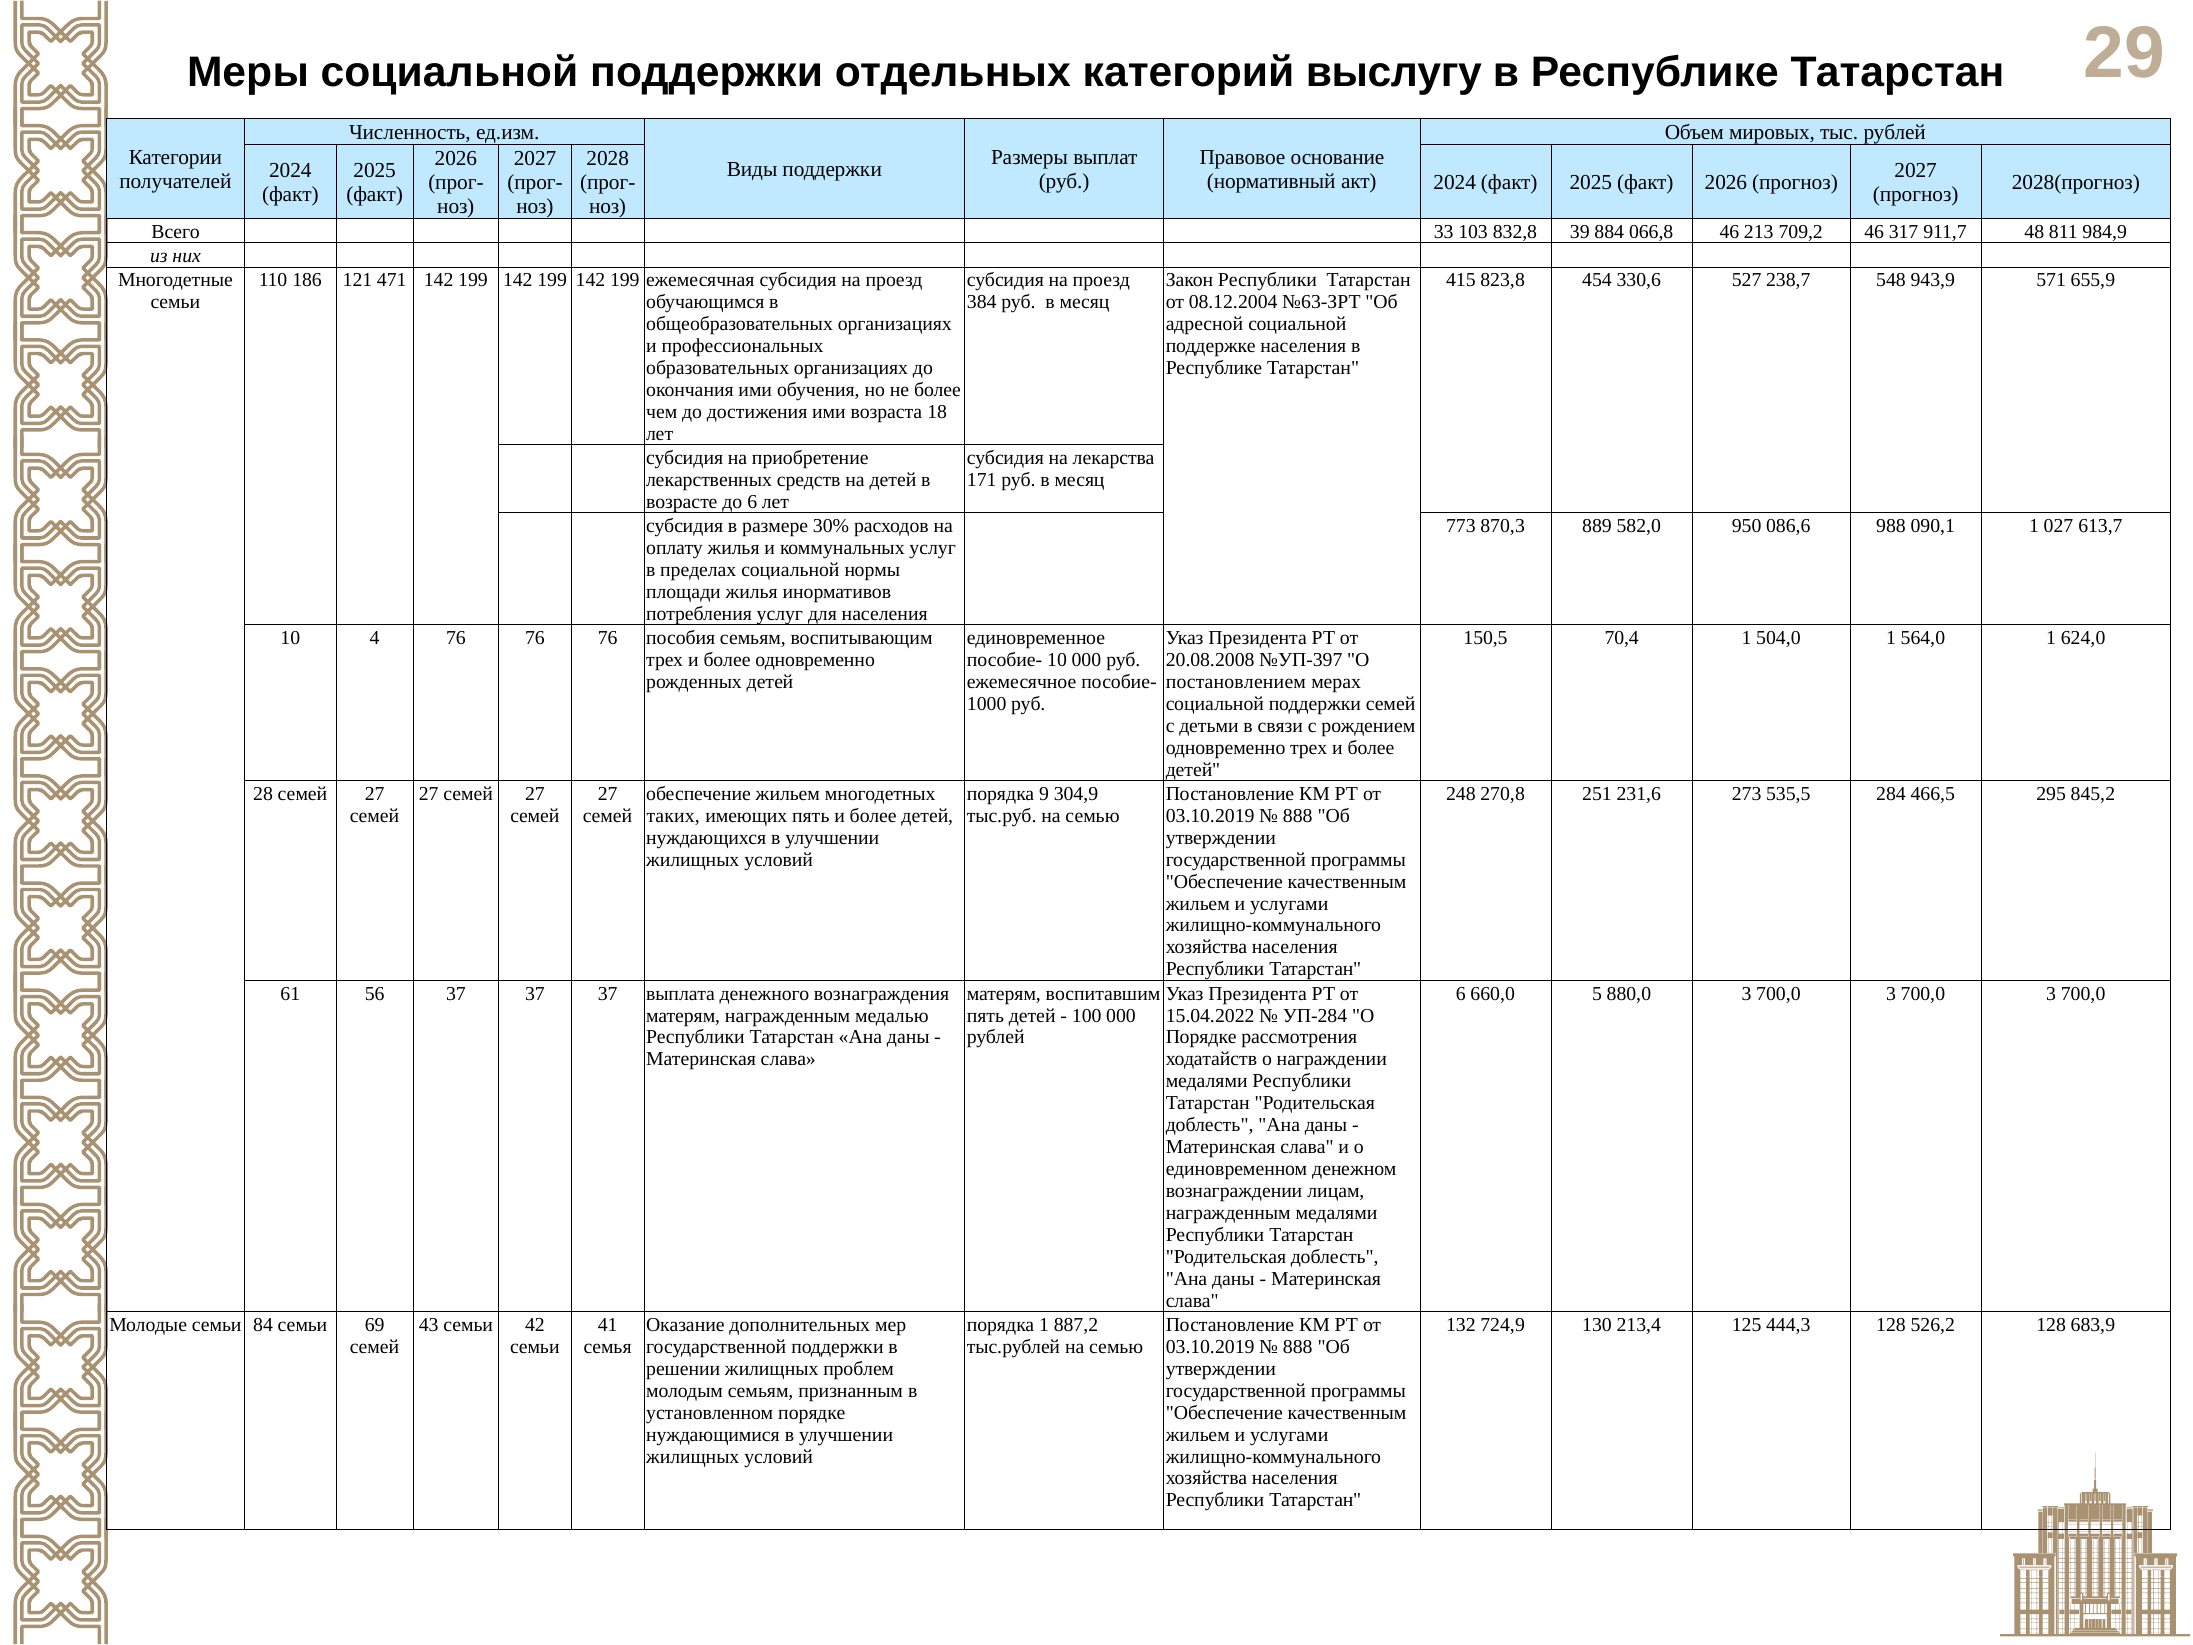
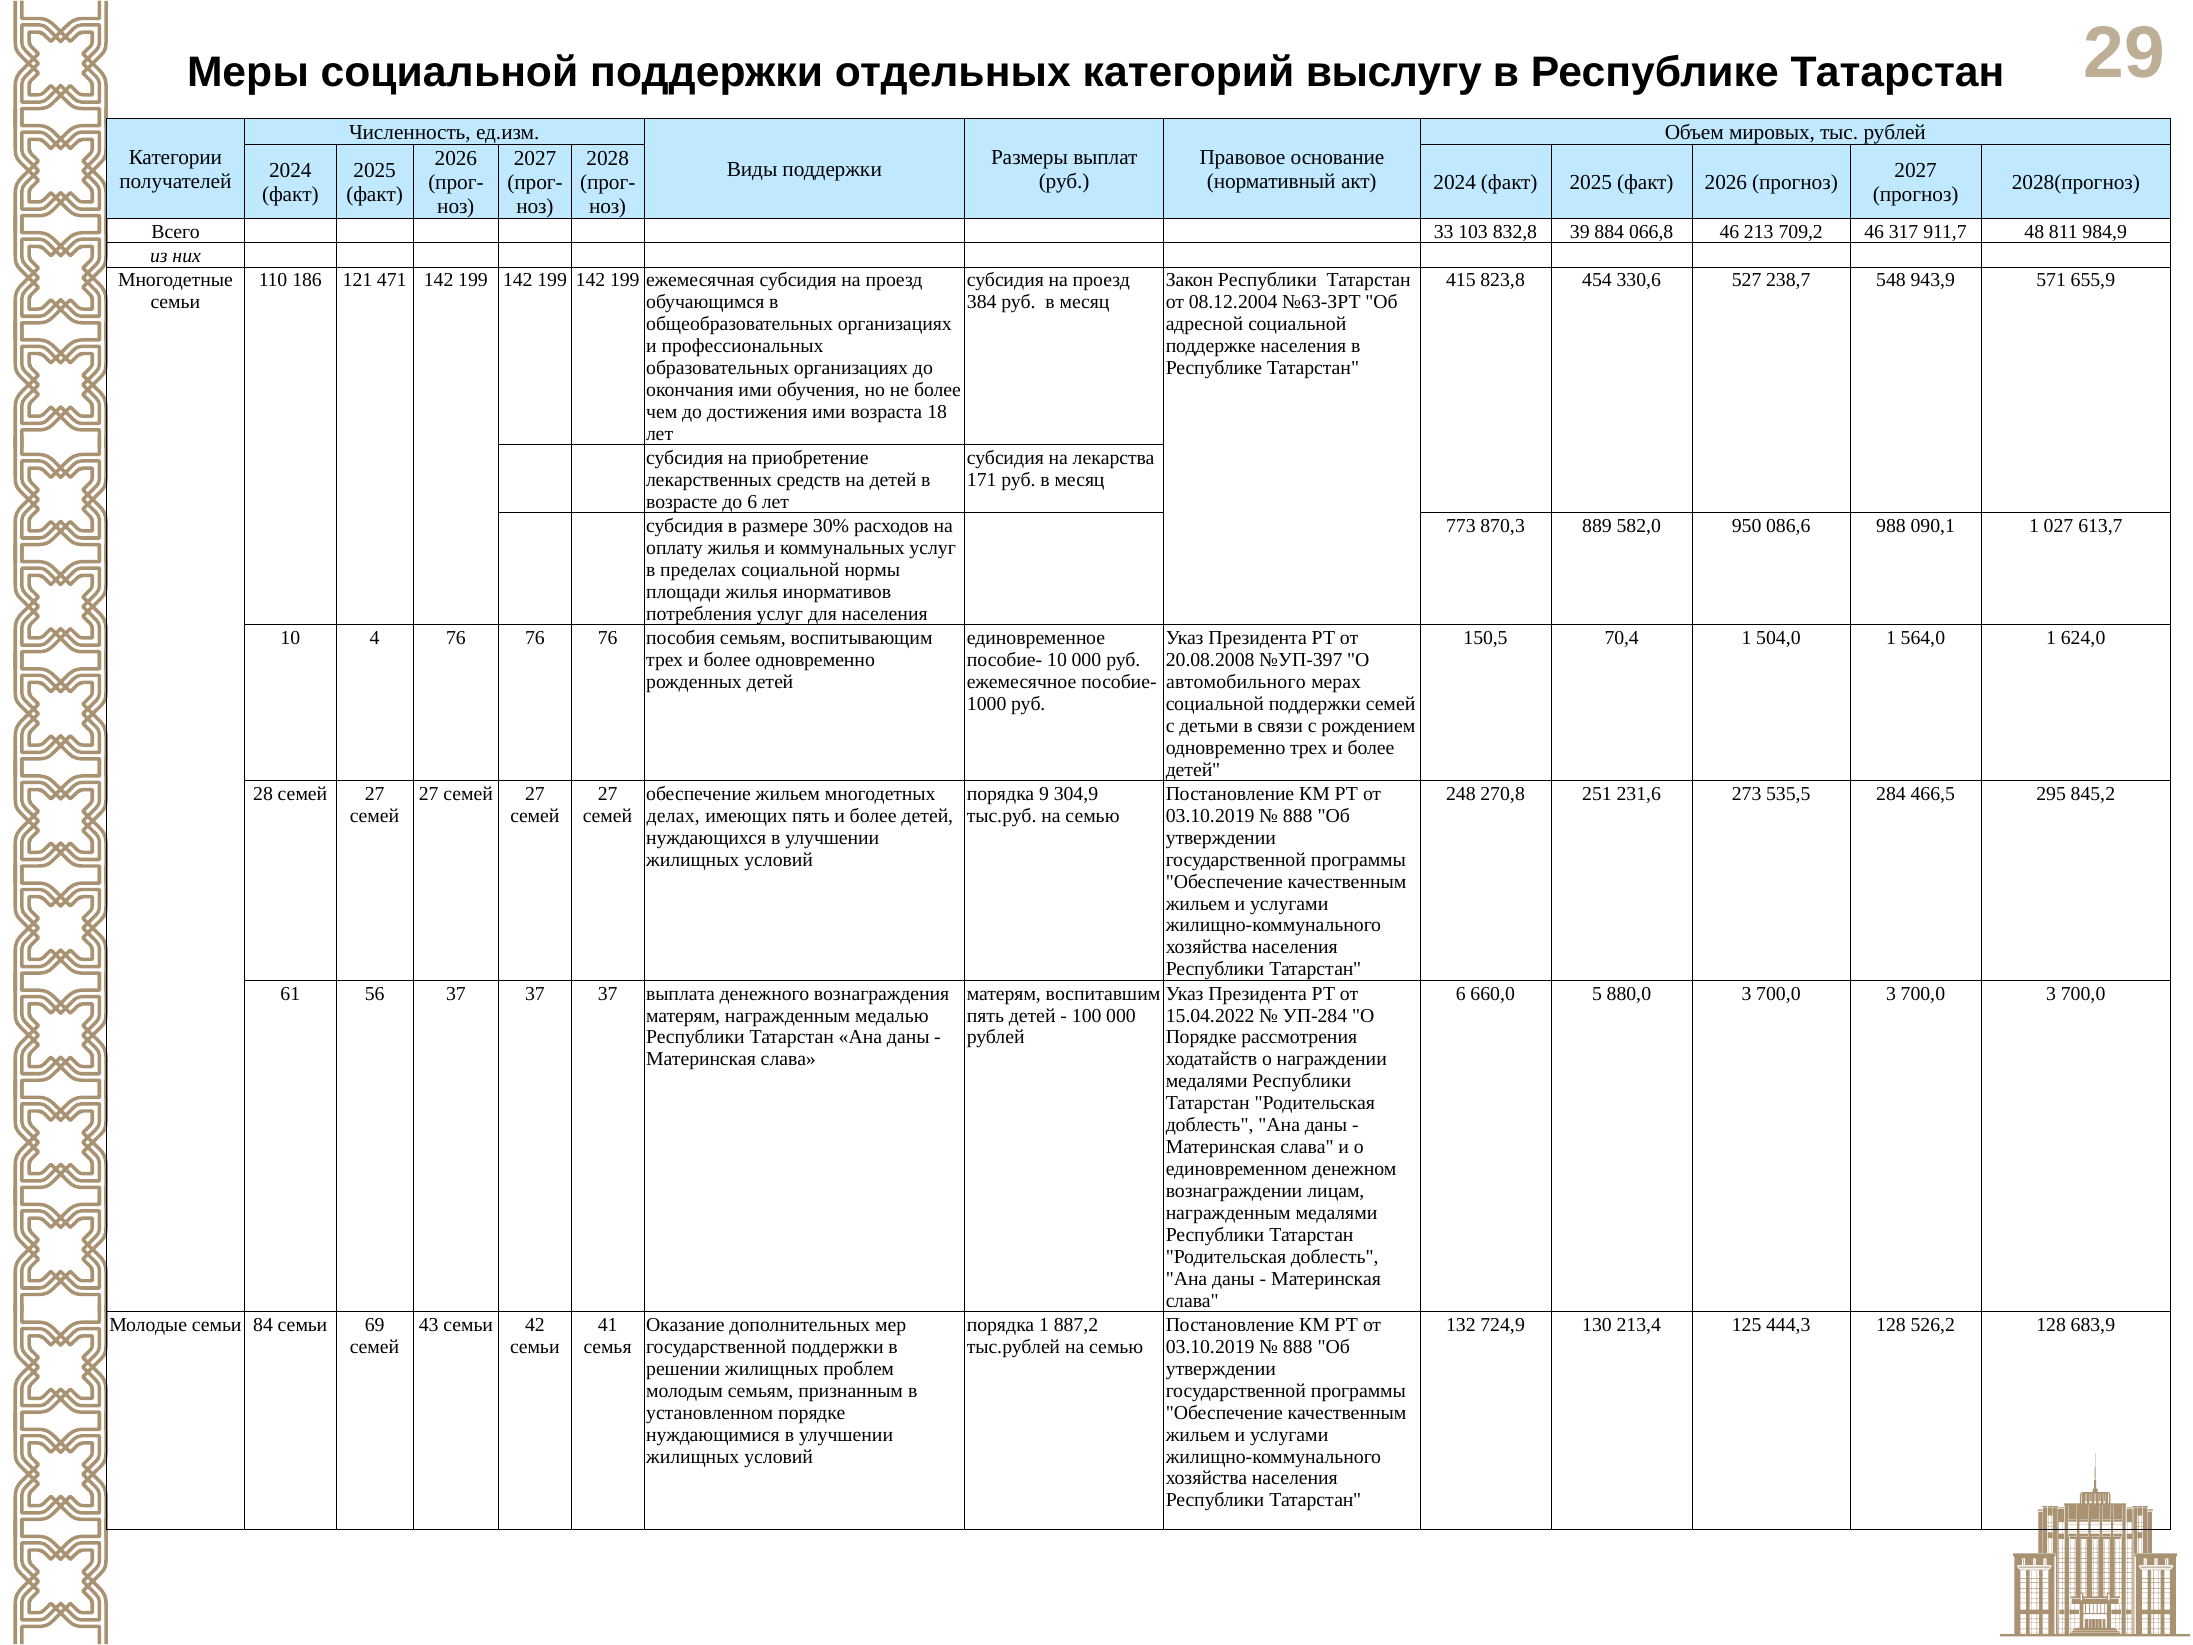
постановлением: постановлением -> автомобильного
таких: таких -> делах
